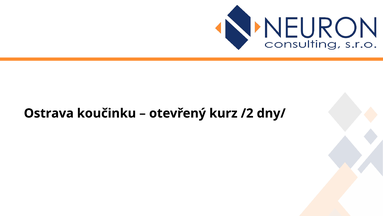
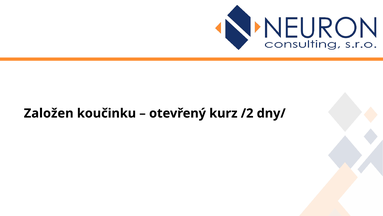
Ostrava: Ostrava -> Založen
